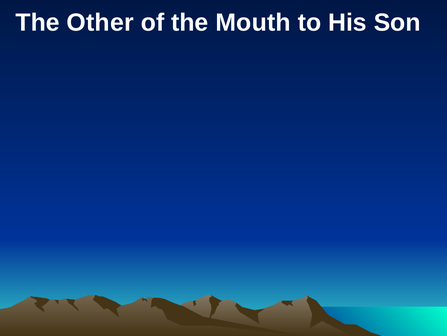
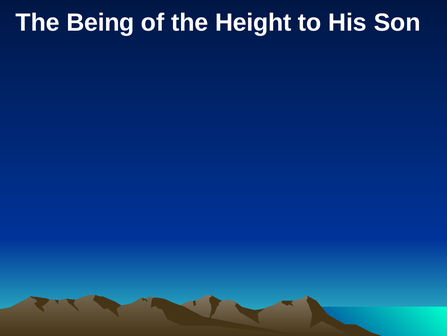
Other: Other -> Being
Mouth: Mouth -> Height
